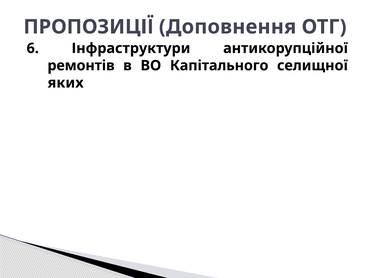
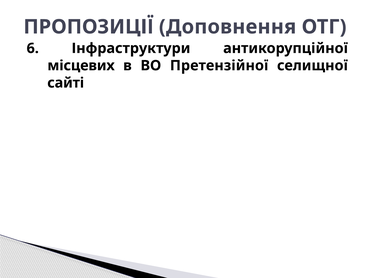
ремонтів: ремонтів -> місцевих
Капітального: Капітального -> Претензійної
яких: яких -> сайті
